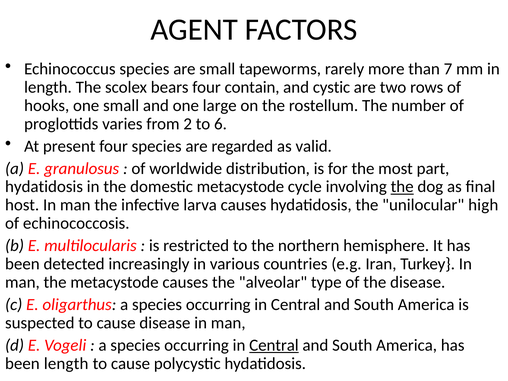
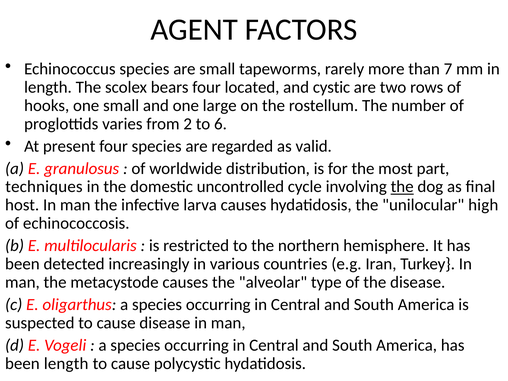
contain: contain -> located
hydatidosis at (44, 187): hydatidosis -> techniques
domestic metacystode: metacystode -> uncontrolled
Central at (274, 345) underline: present -> none
